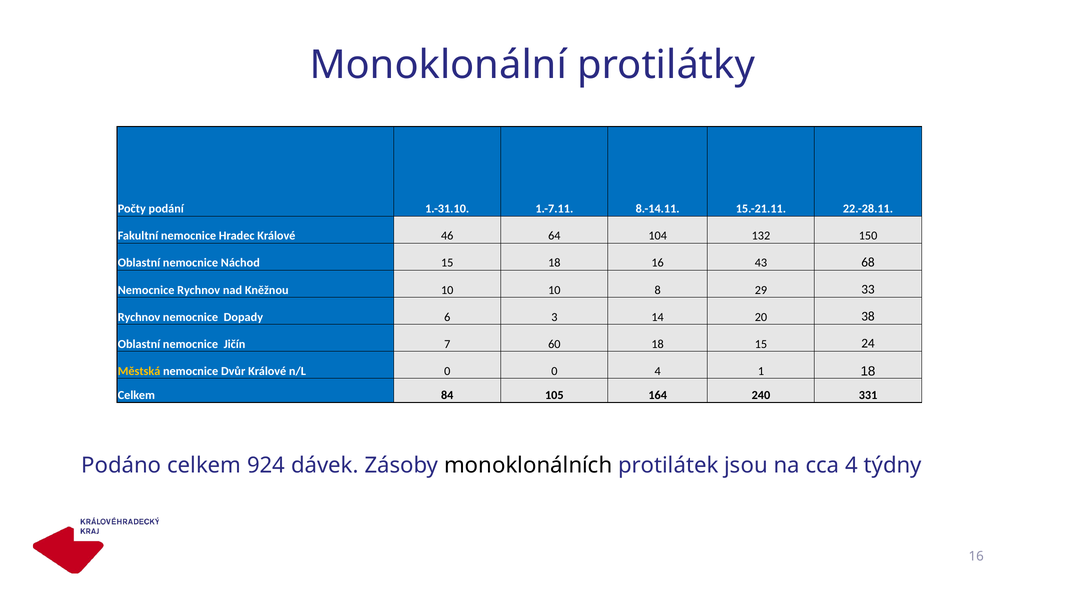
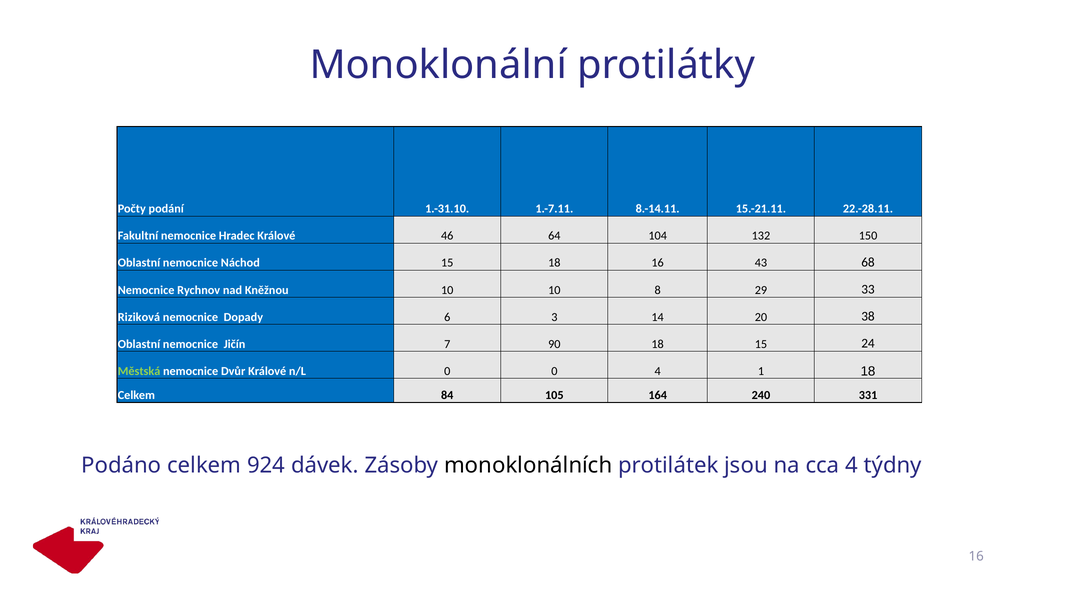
Rychnov at (139, 317): Rychnov -> Riziková
60: 60 -> 90
Městská colour: yellow -> light green
